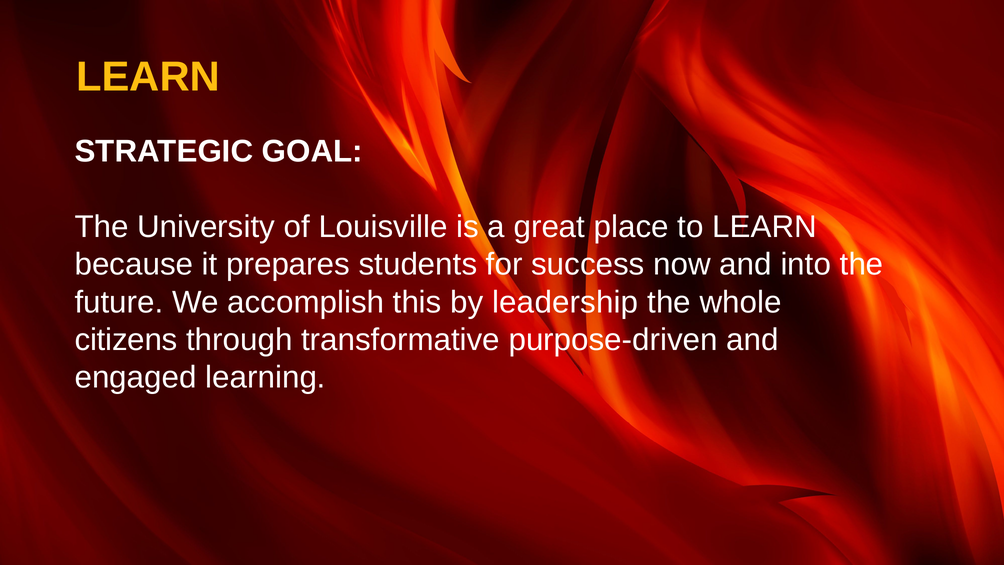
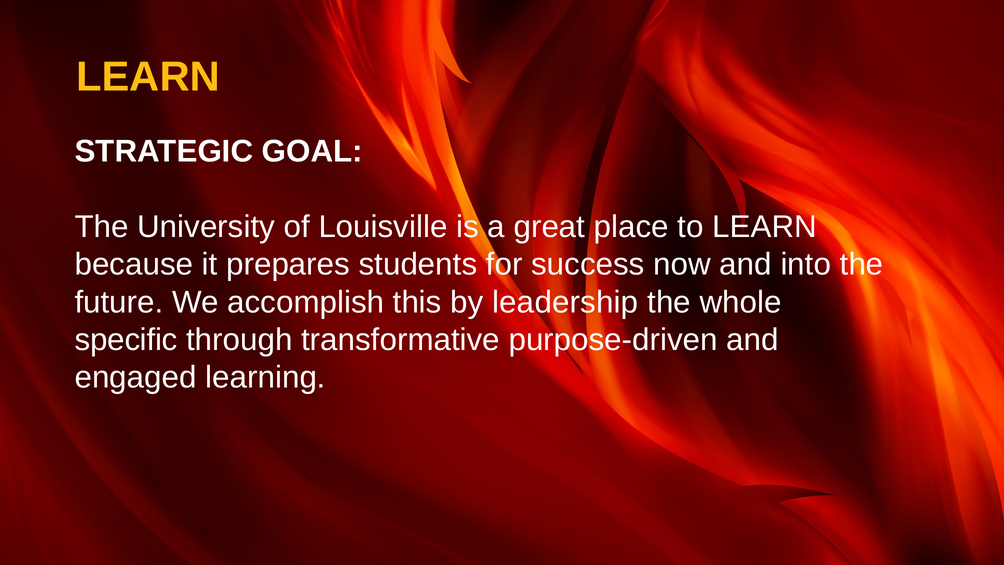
citizens: citizens -> specific
